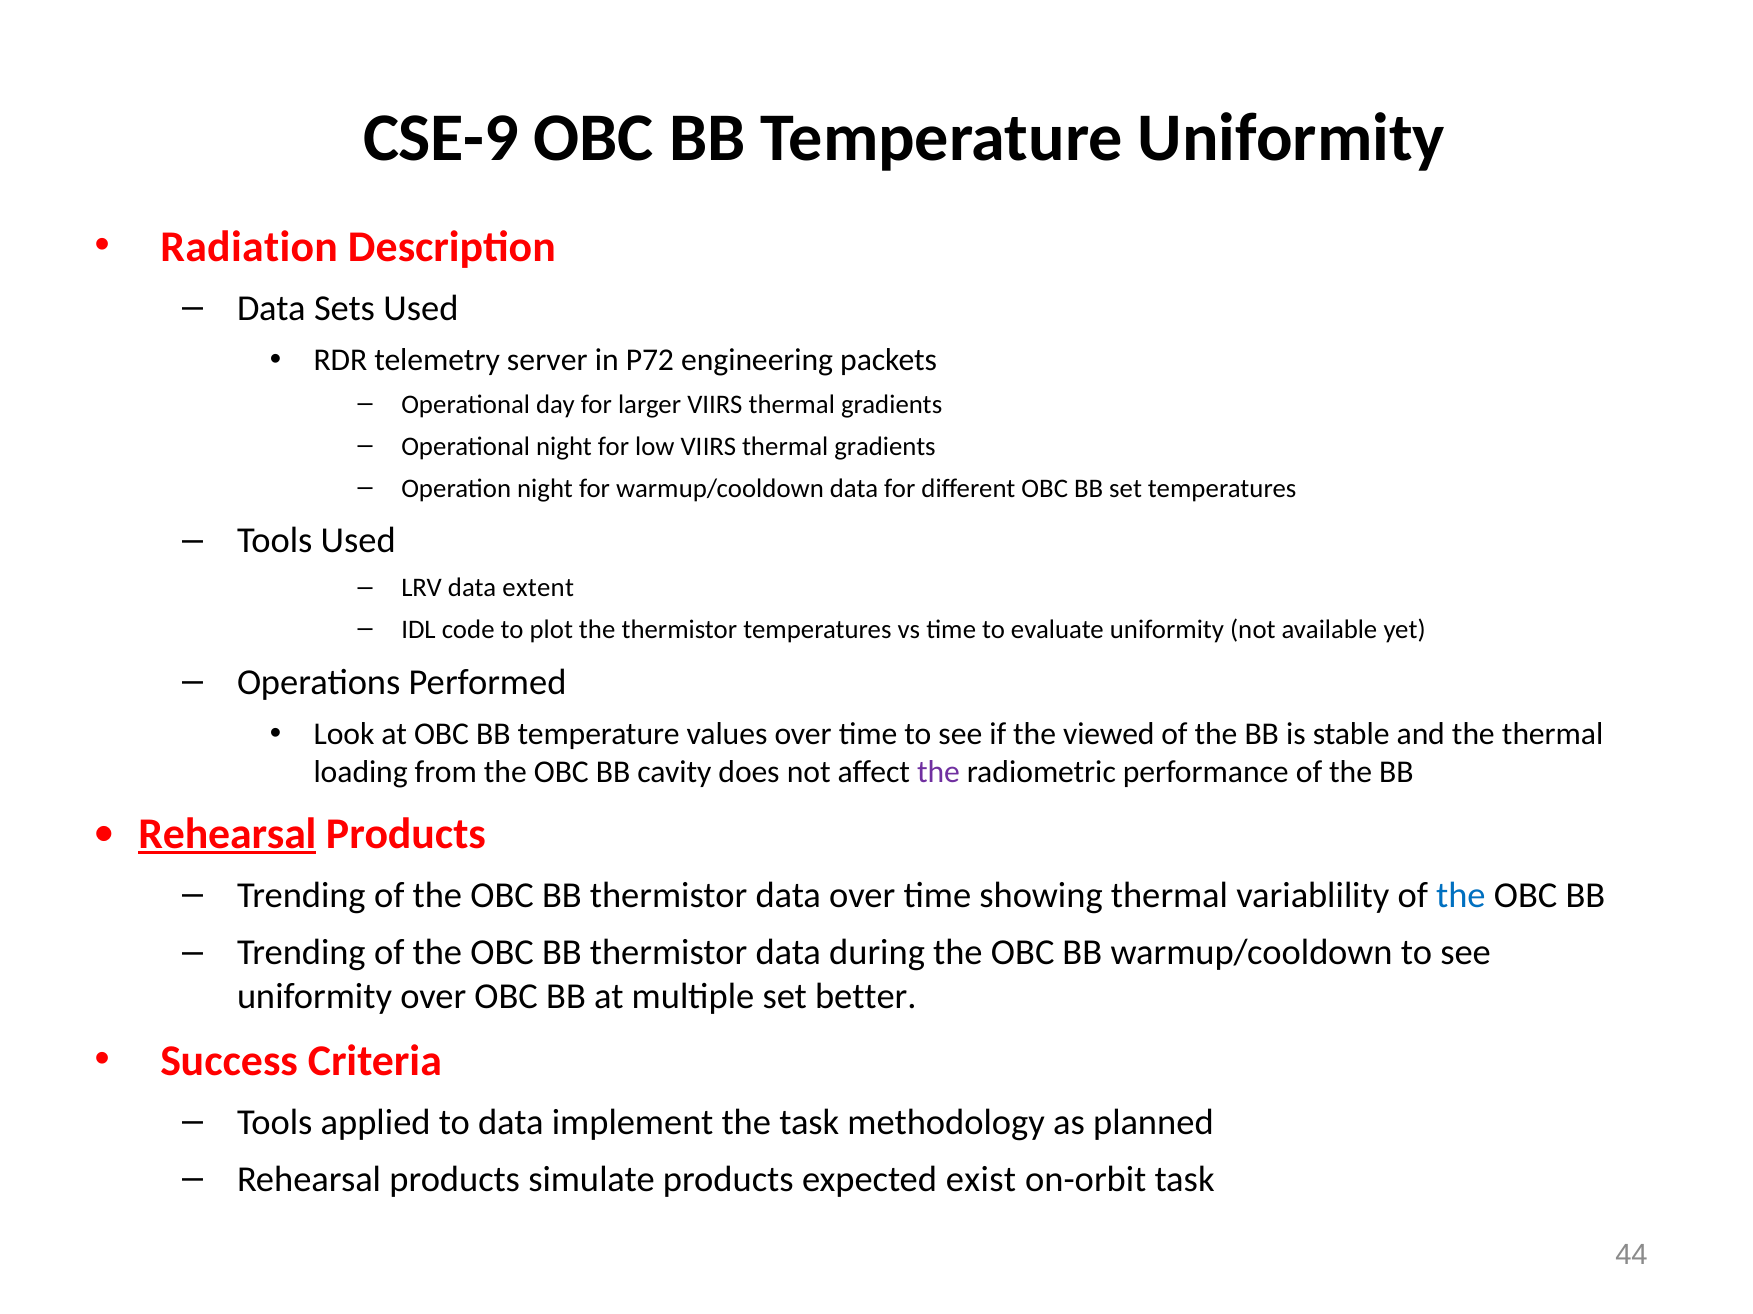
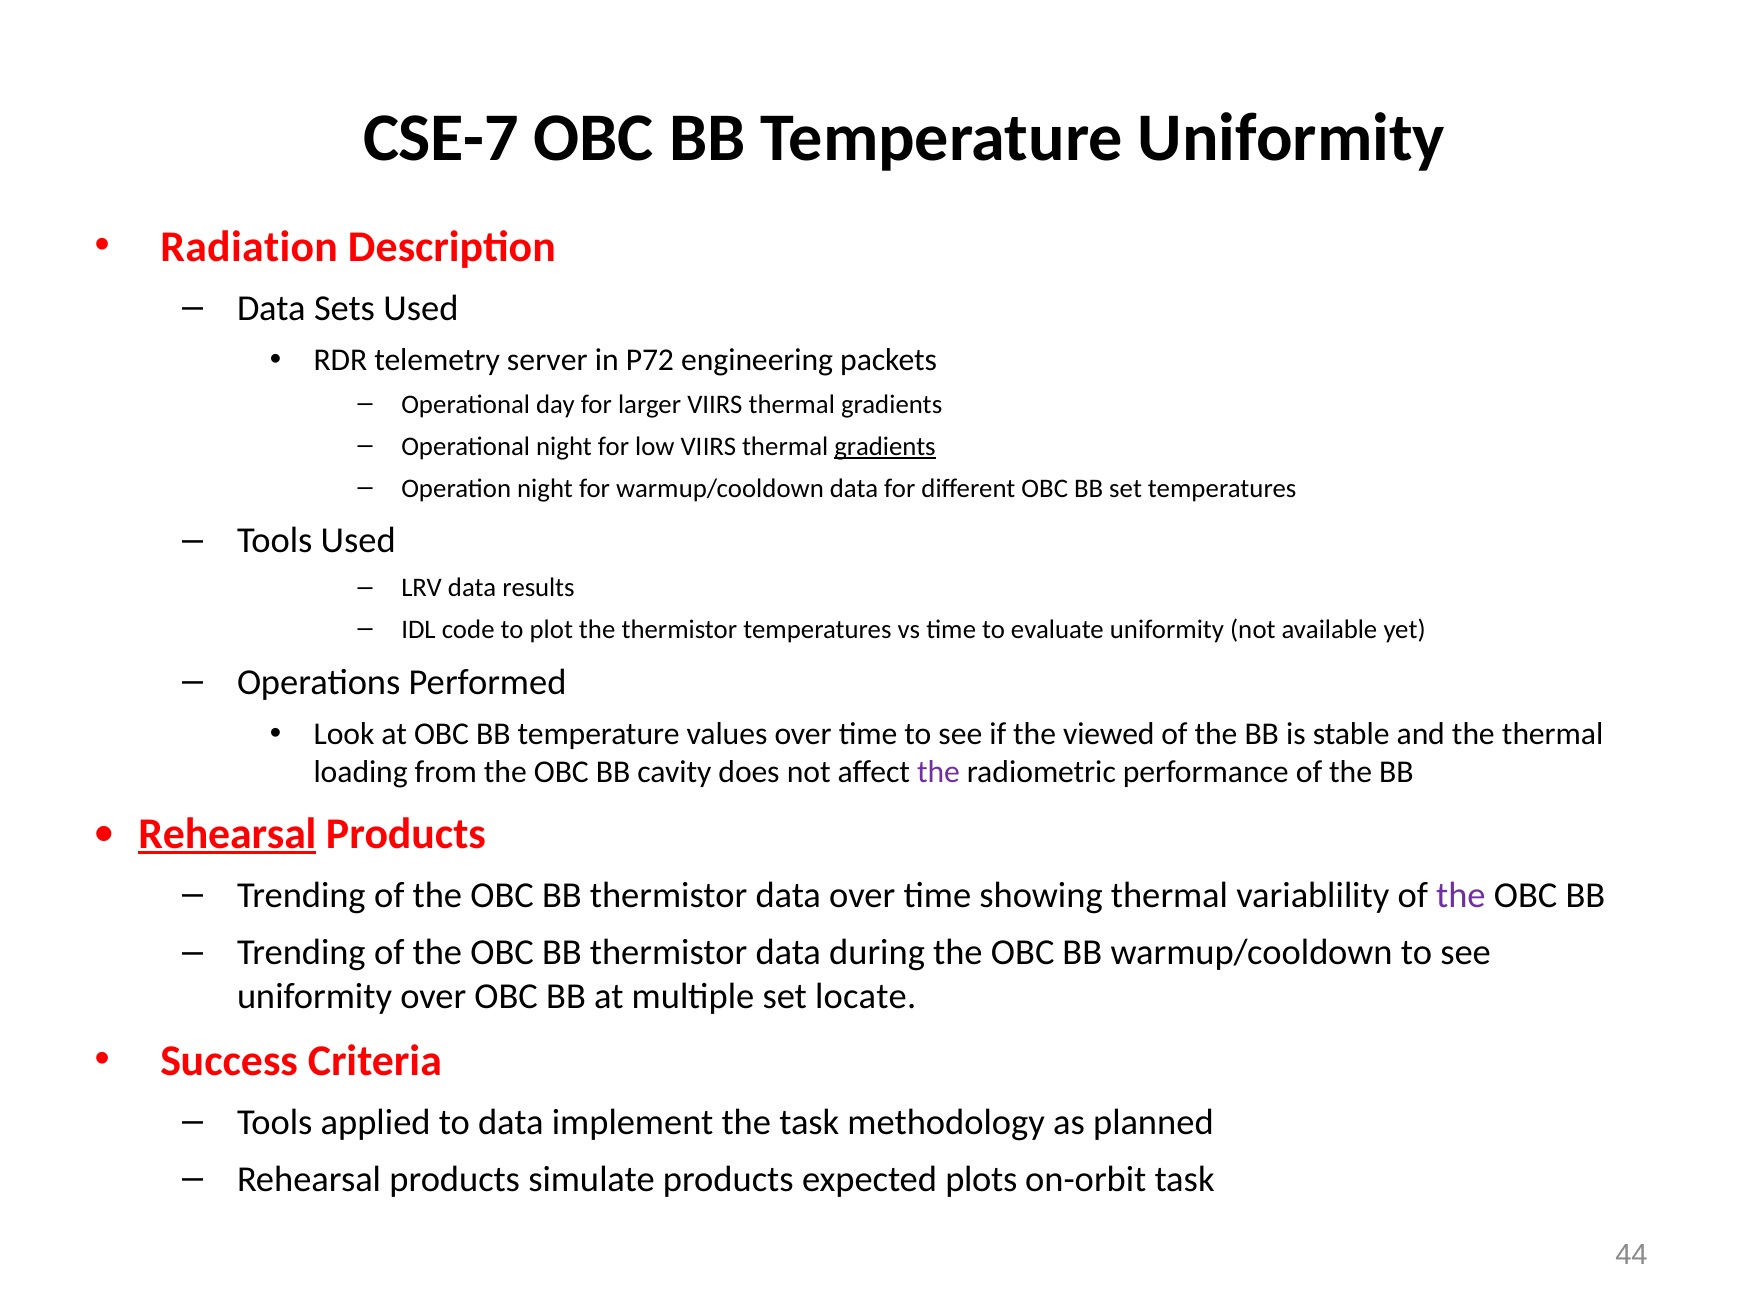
CSE-9: CSE-9 -> CSE-7
gradients at (885, 447) underline: none -> present
extent: extent -> results
the at (1461, 896) colour: blue -> purple
better: better -> locate
exist: exist -> plots
